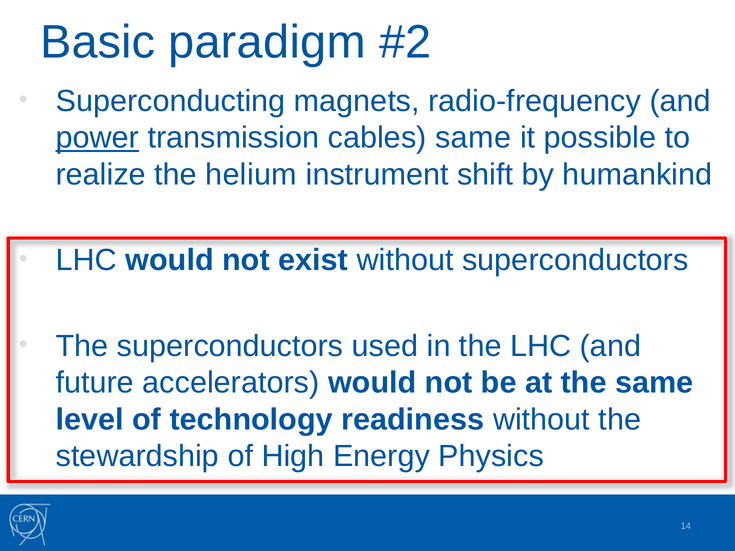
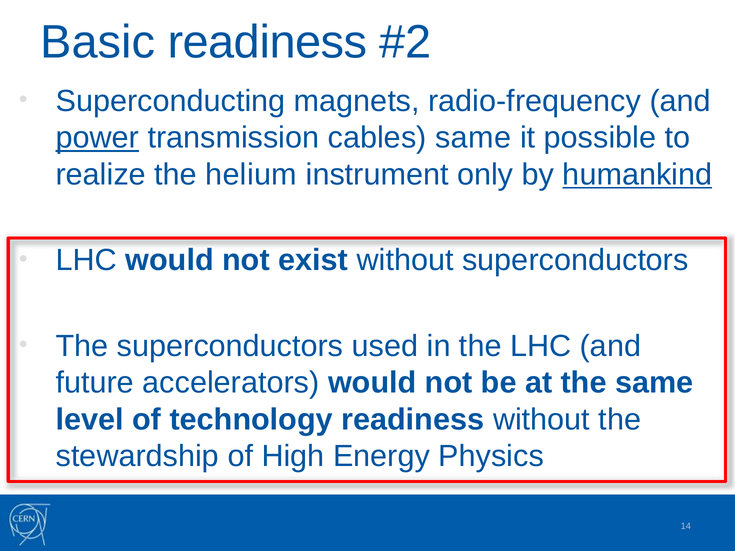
Basic paradigm: paradigm -> readiness
shift: shift -> only
humankind underline: none -> present
